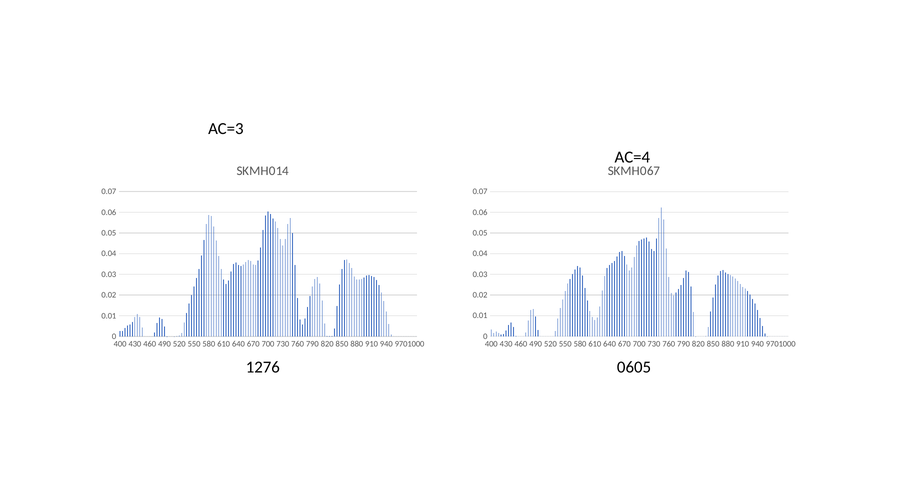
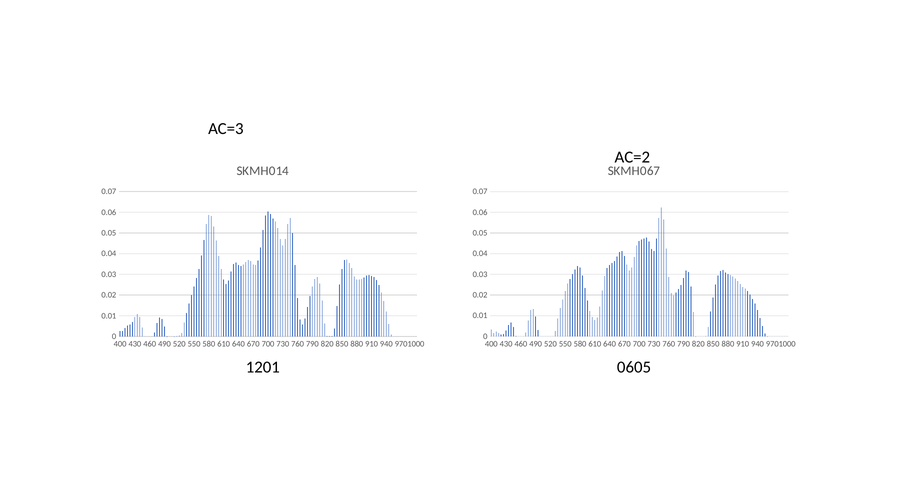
AC=4: AC=4 -> AC=2
1276: 1276 -> 1201
